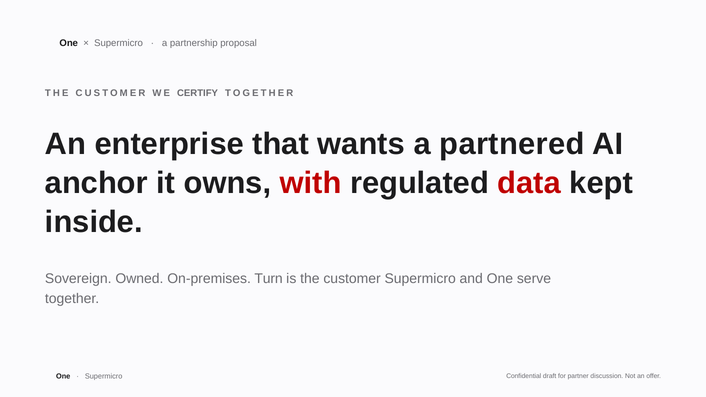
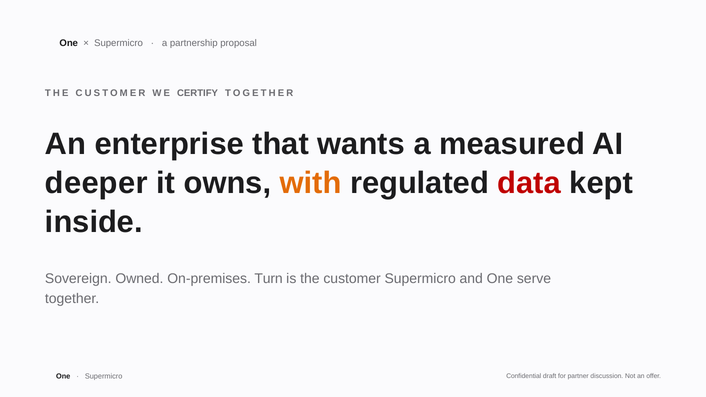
partnered: partnered -> measured
anchor: anchor -> deeper
with colour: red -> orange
